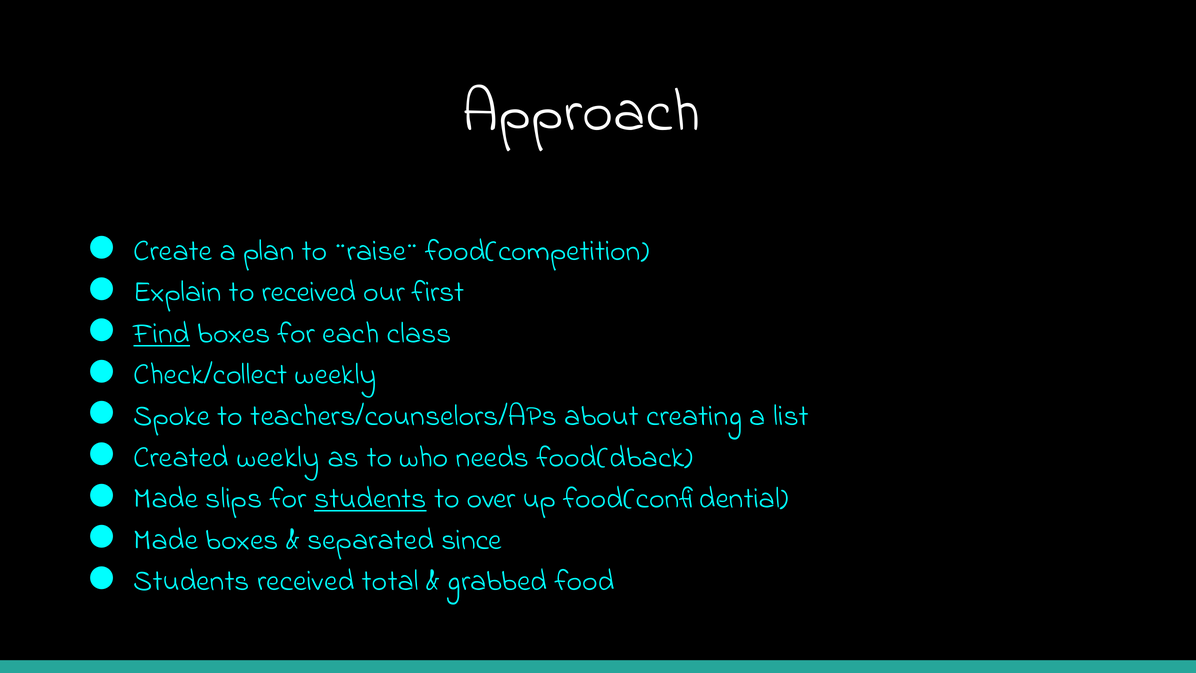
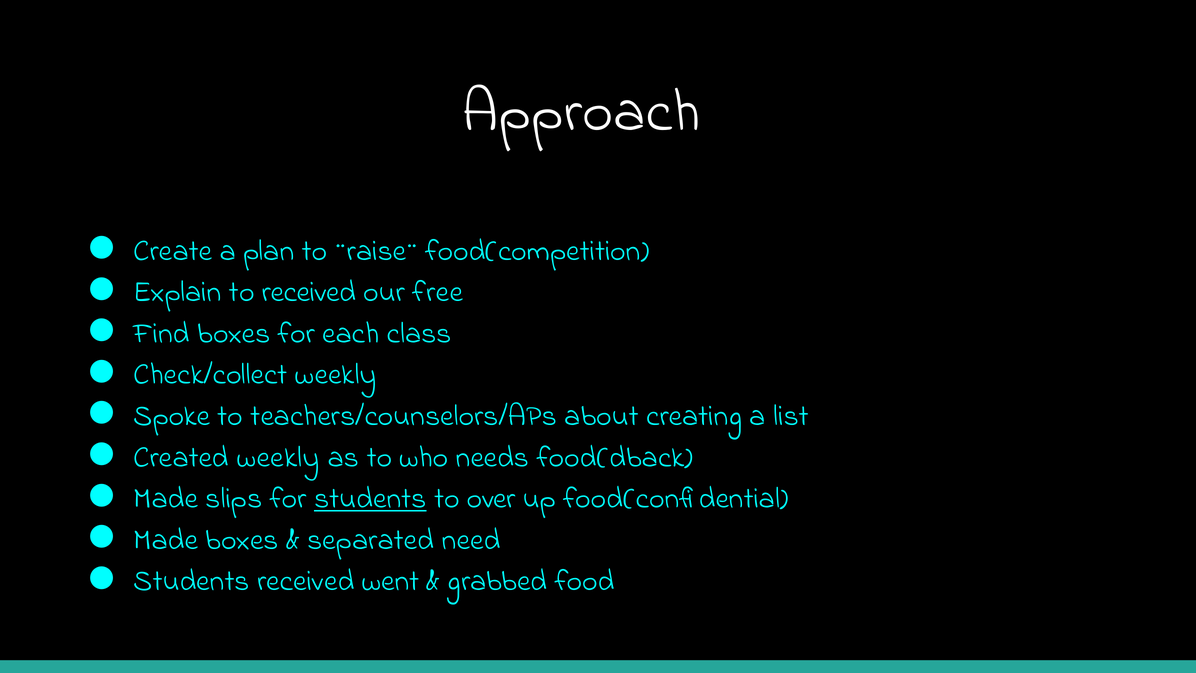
first: first -> free
Find underline: present -> none
since: since -> need
total: total -> went
